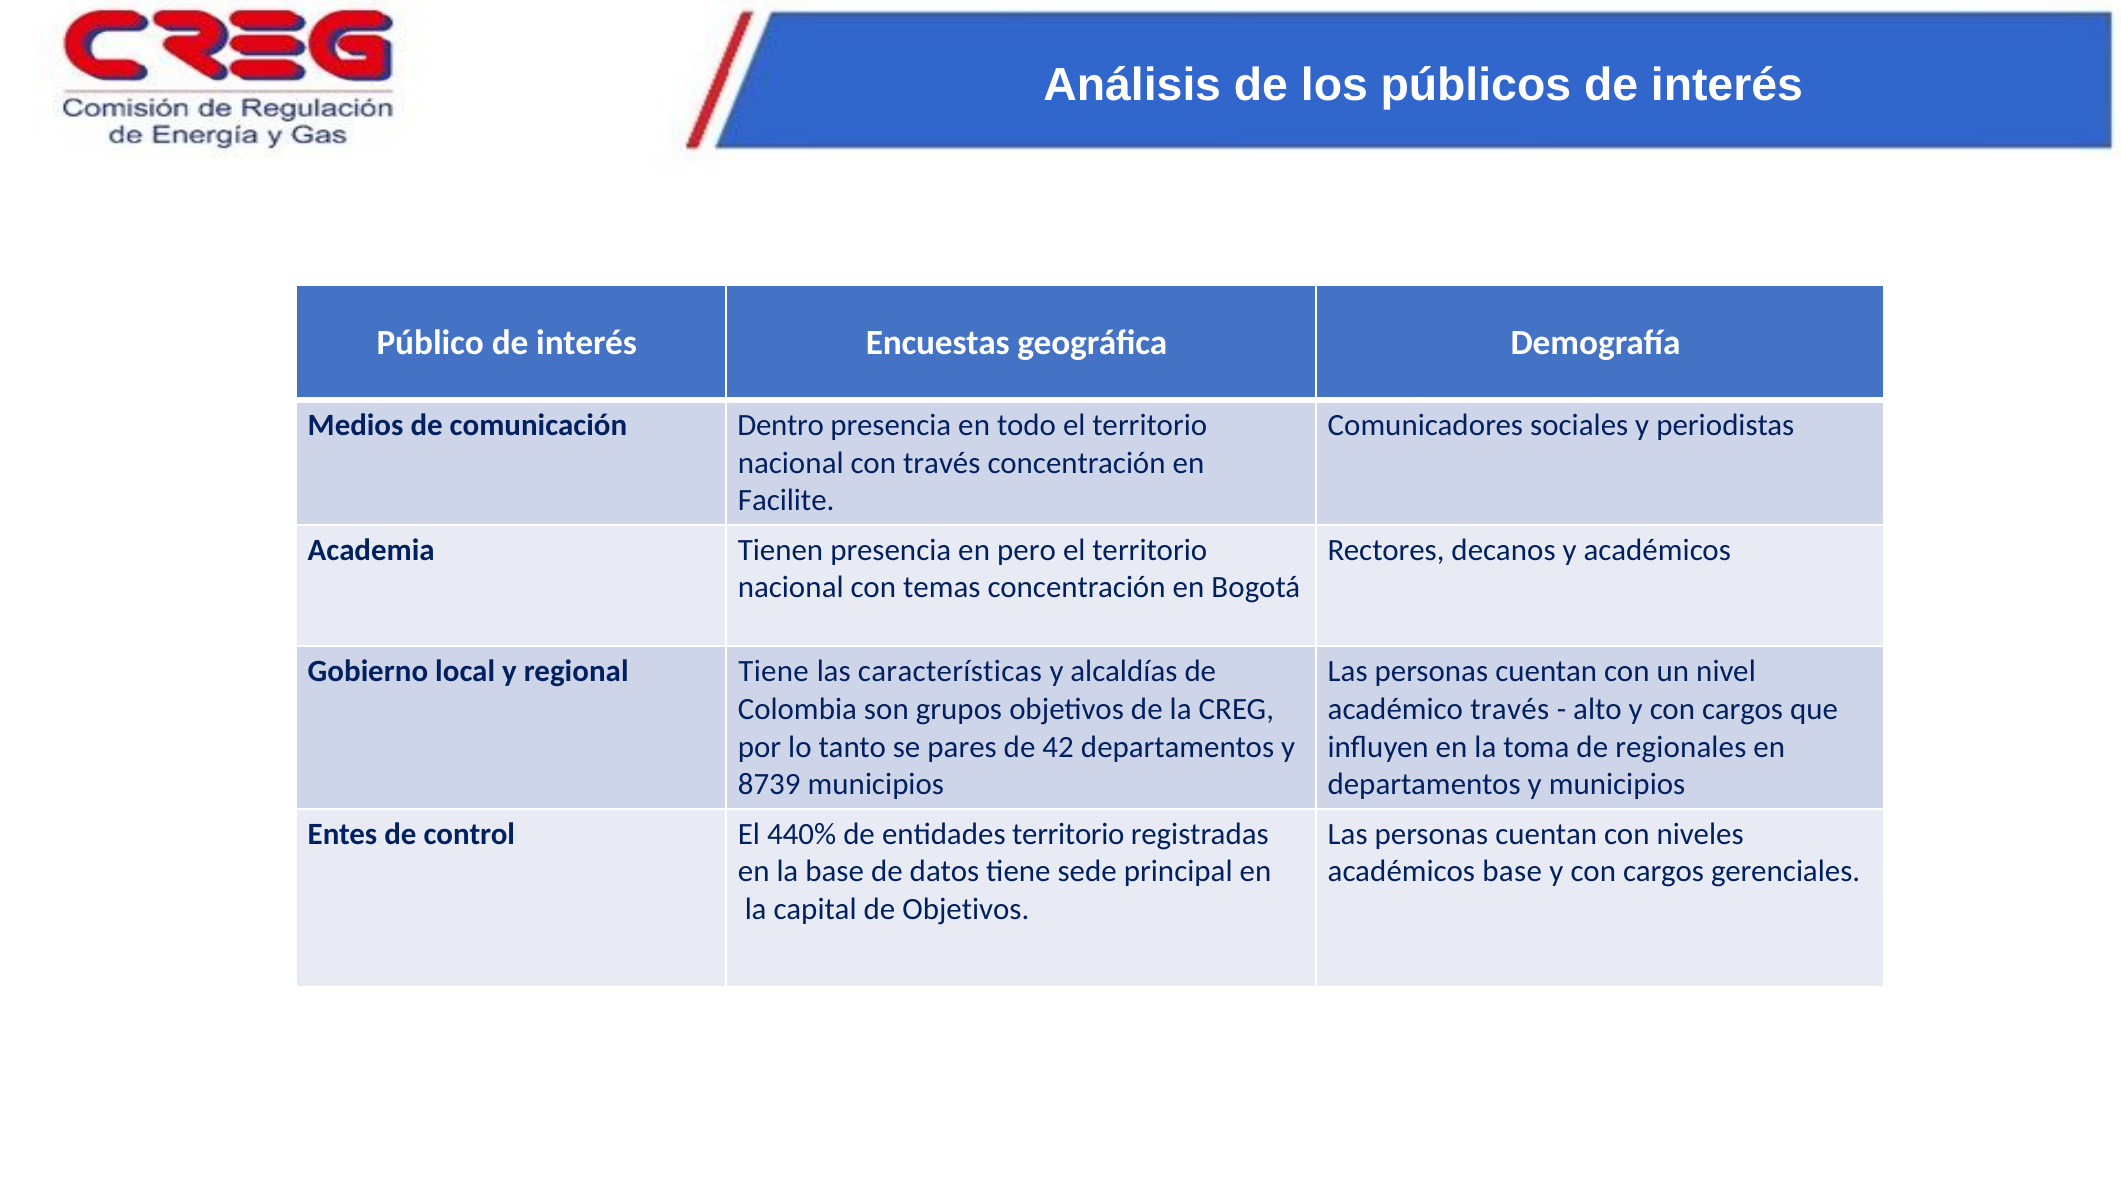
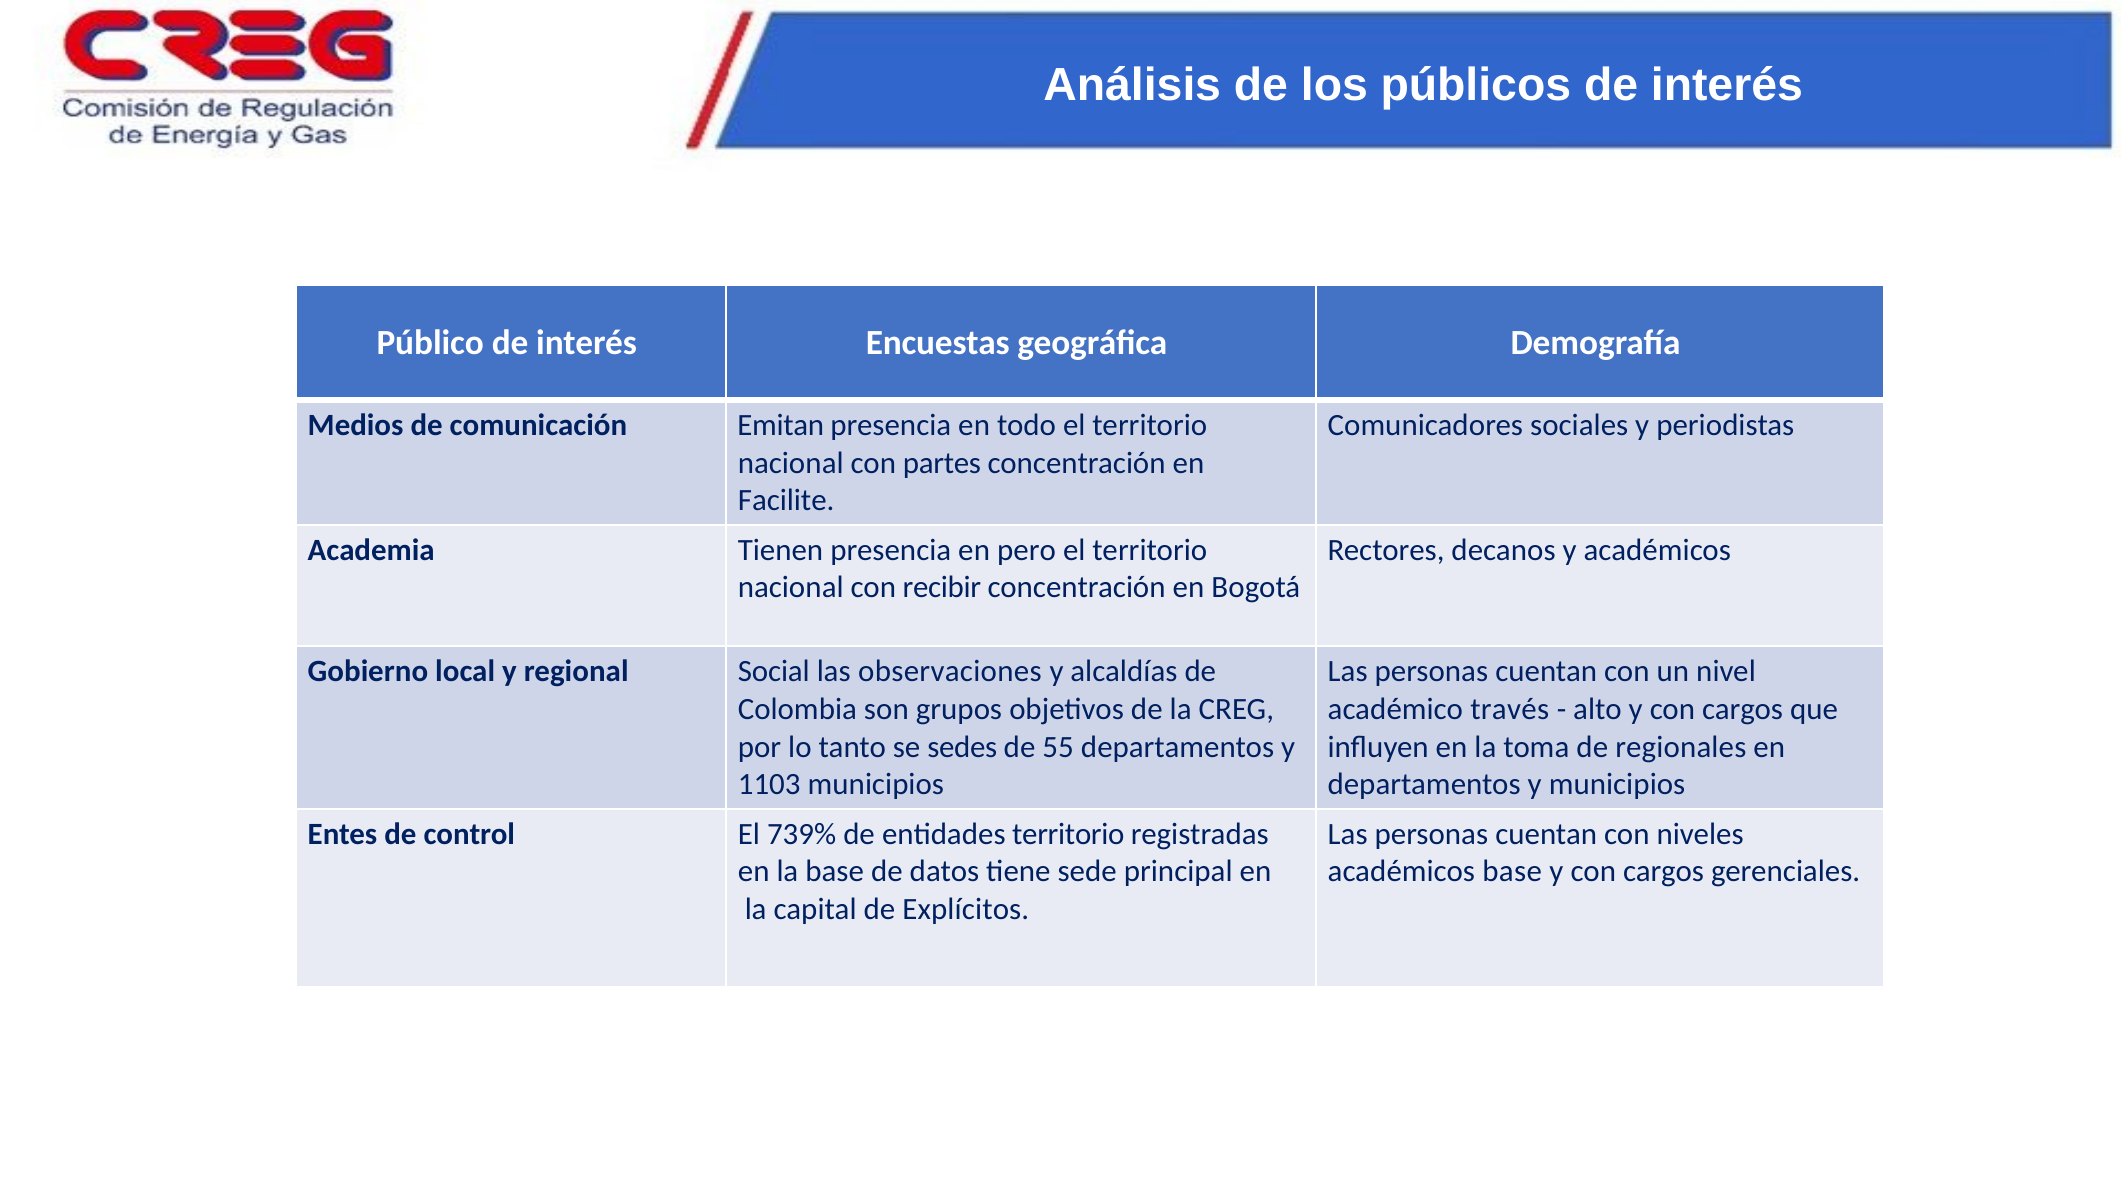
Dentro: Dentro -> Emitan
con través: través -> partes
temas: temas -> recibir
regional Tiene: Tiene -> Social
características: características -> observaciones
pares: pares -> sedes
42: 42 -> 55
8739: 8739 -> 1103
440%: 440% -> 739%
de Objetivos: Objetivos -> Explícitos
